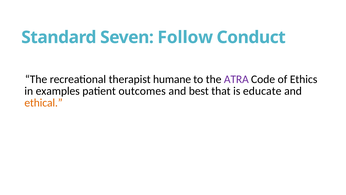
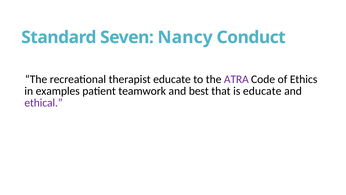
Follow: Follow -> Nancy
therapist humane: humane -> educate
outcomes: outcomes -> teamwork
ethical colour: orange -> purple
